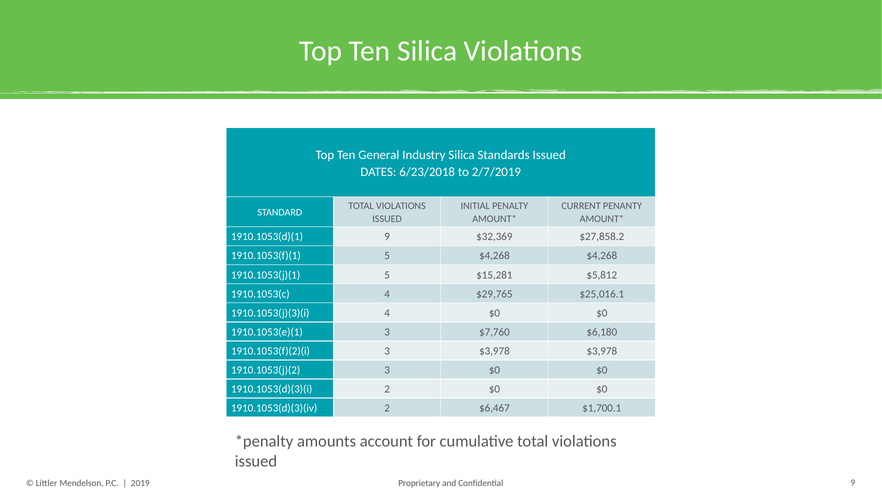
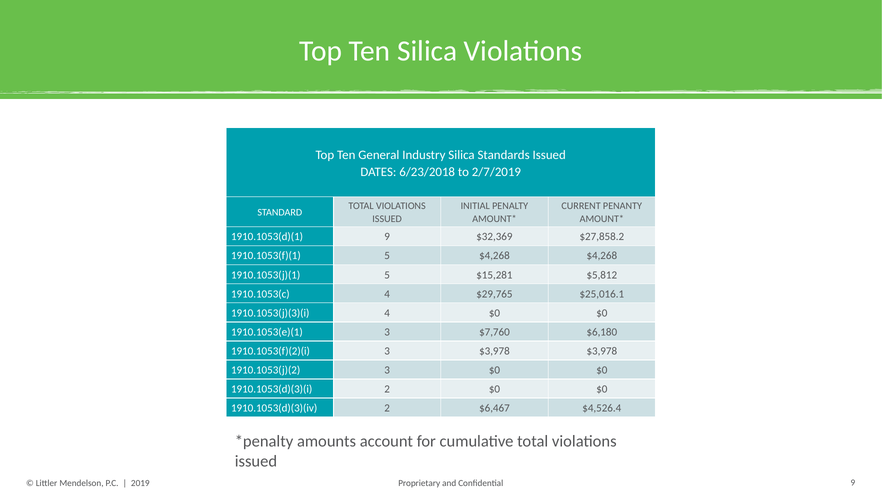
$1,700.1: $1,700.1 -> $4,526.4
